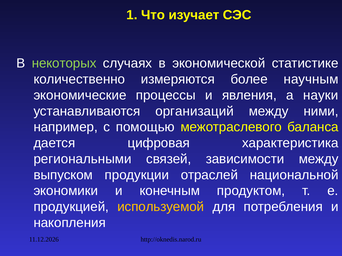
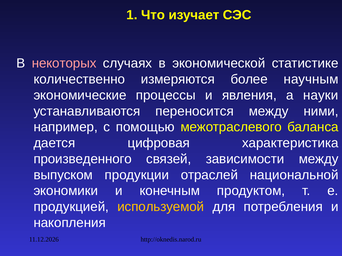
некоторых colour: light green -> pink
организаций: организаций -> переносится
региональными: региональными -> произведенного
